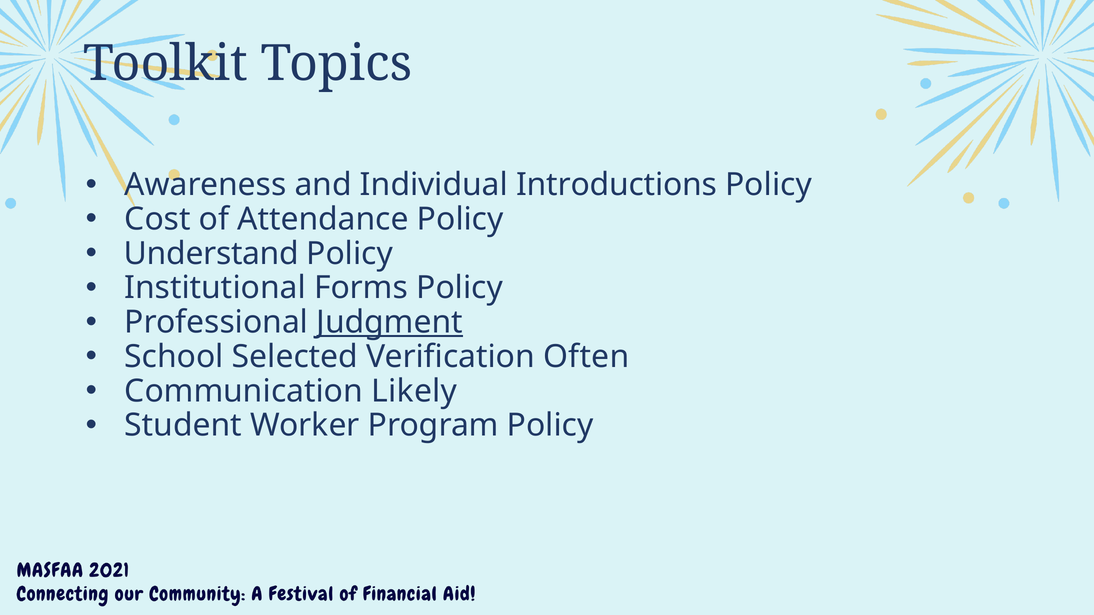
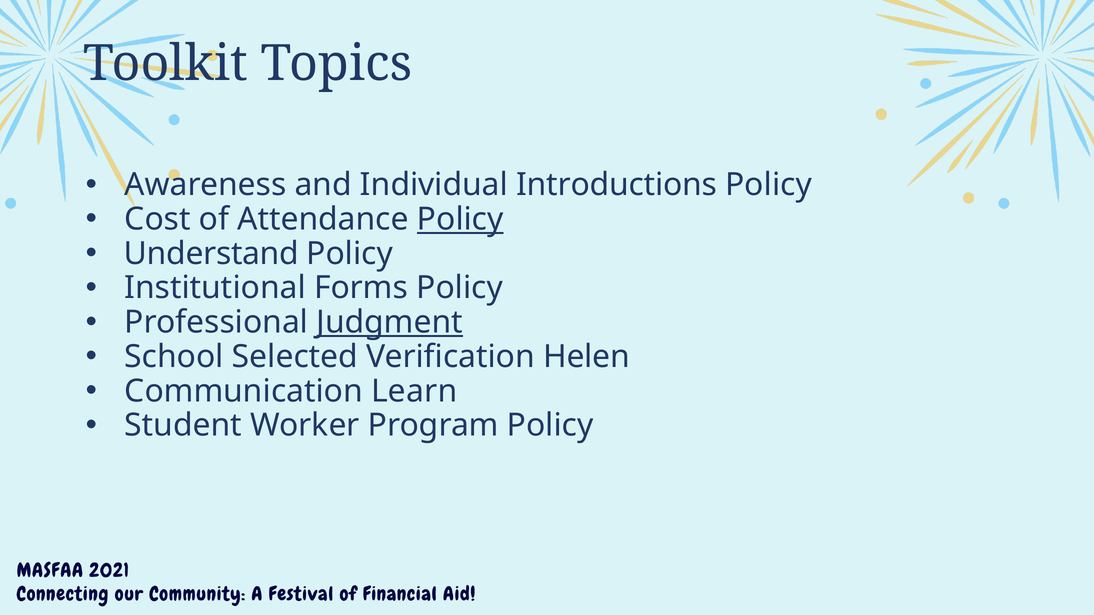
Policy at (460, 219) underline: none -> present
Often: Often -> Helen
Likely: Likely -> Learn
